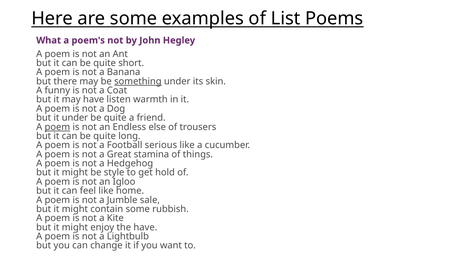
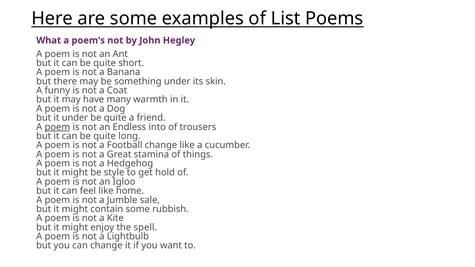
something underline: present -> none
listen: listen -> many
else: else -> into
Football serious: serious -> change
the have: have -> spell
